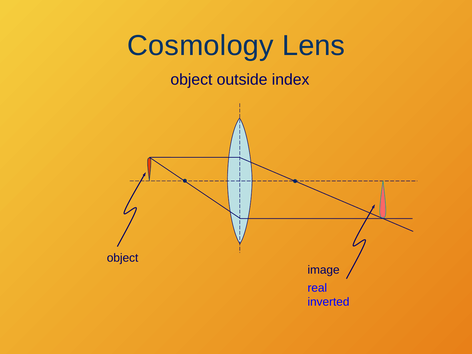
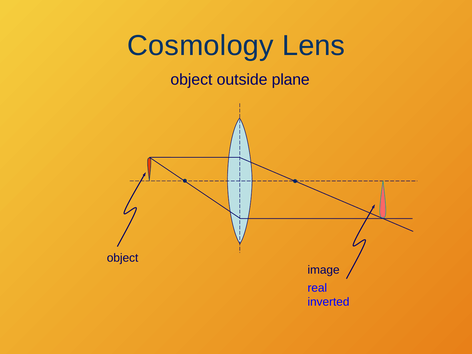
index: index -> plane
